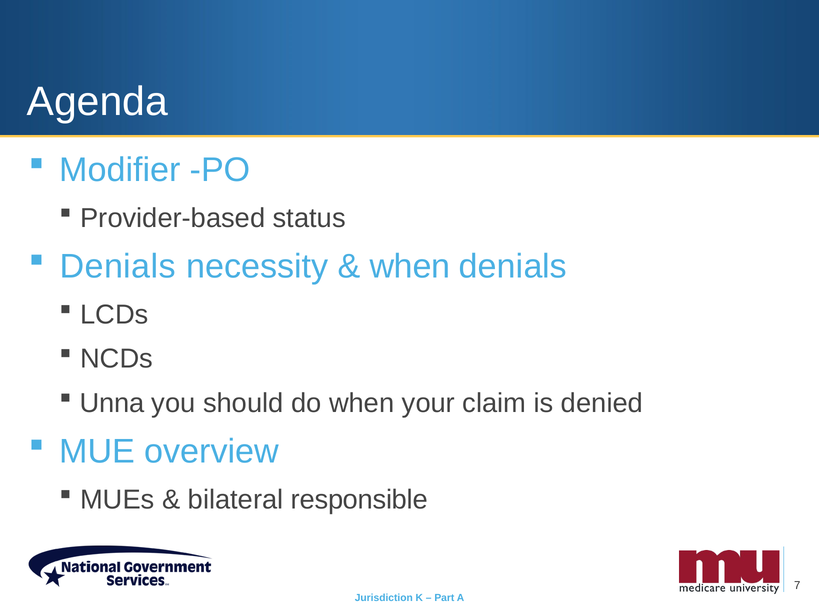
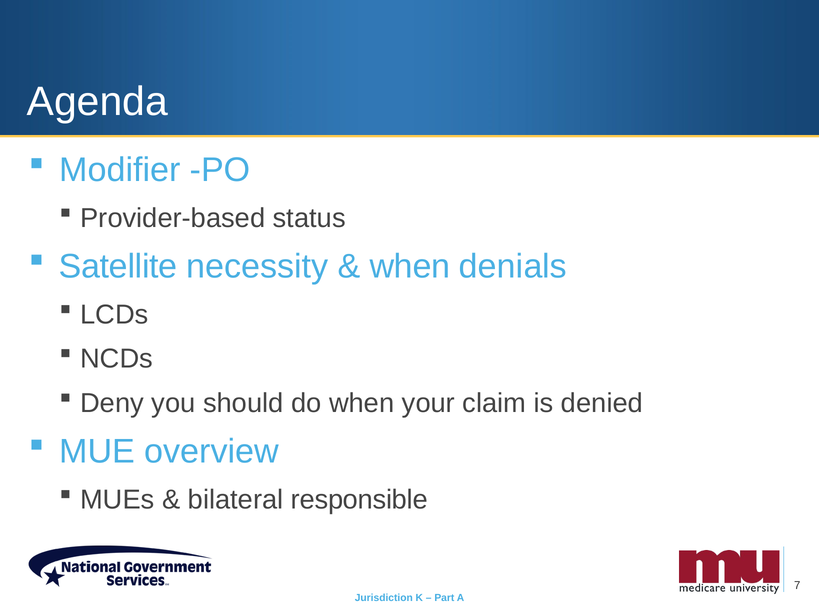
Denials at (118, 266): Denials -> Satellite
Unna: Unna -> Deny
